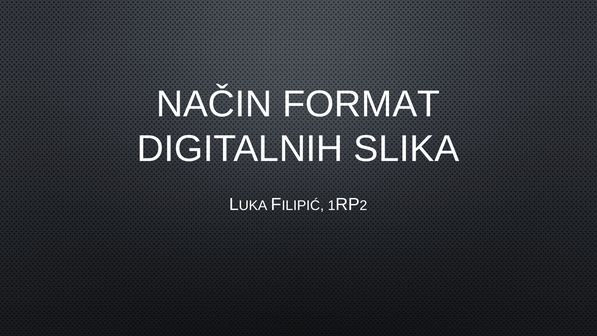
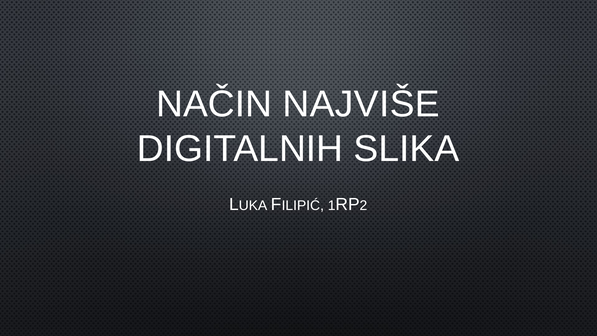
FORMAT: FORMAT -> NAJVIŠE
